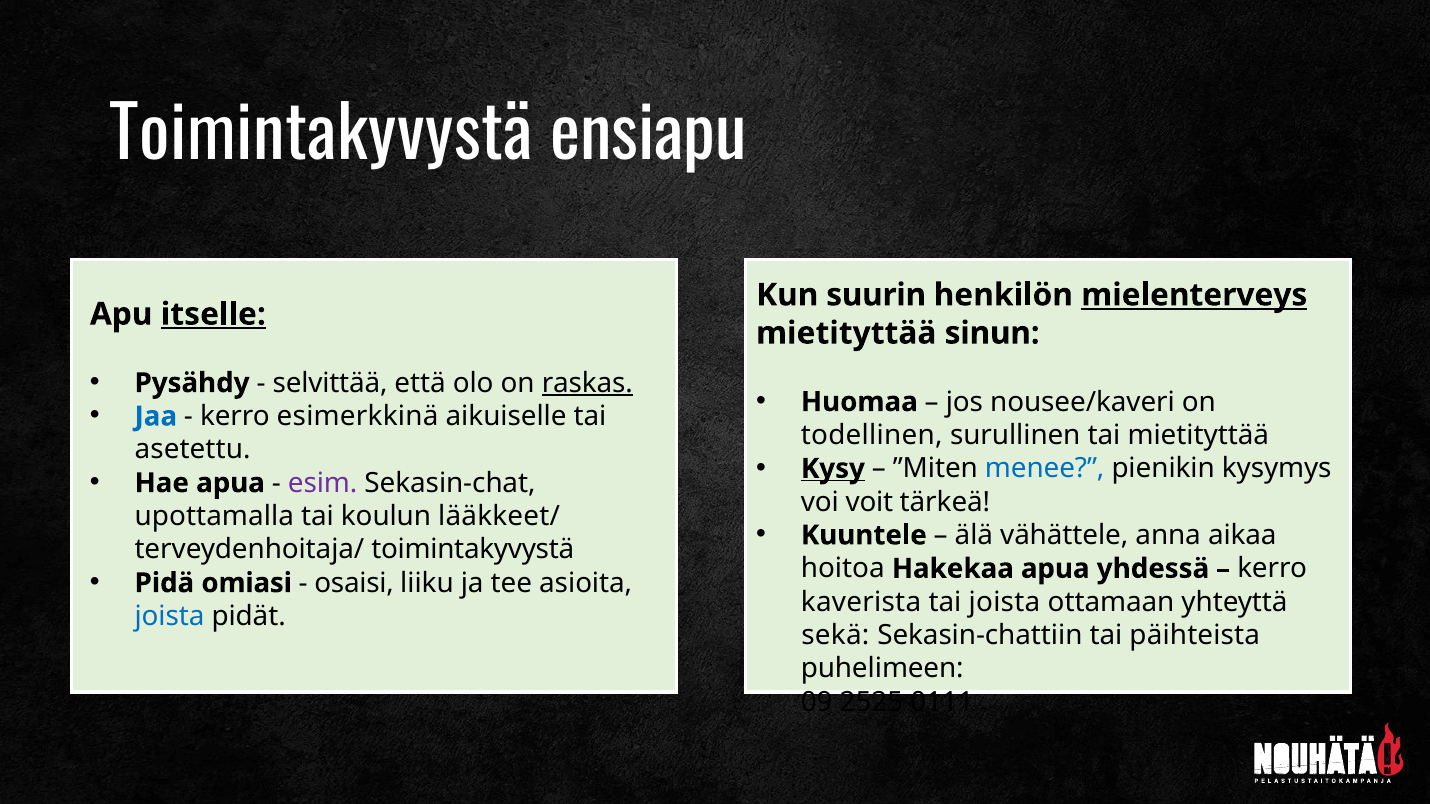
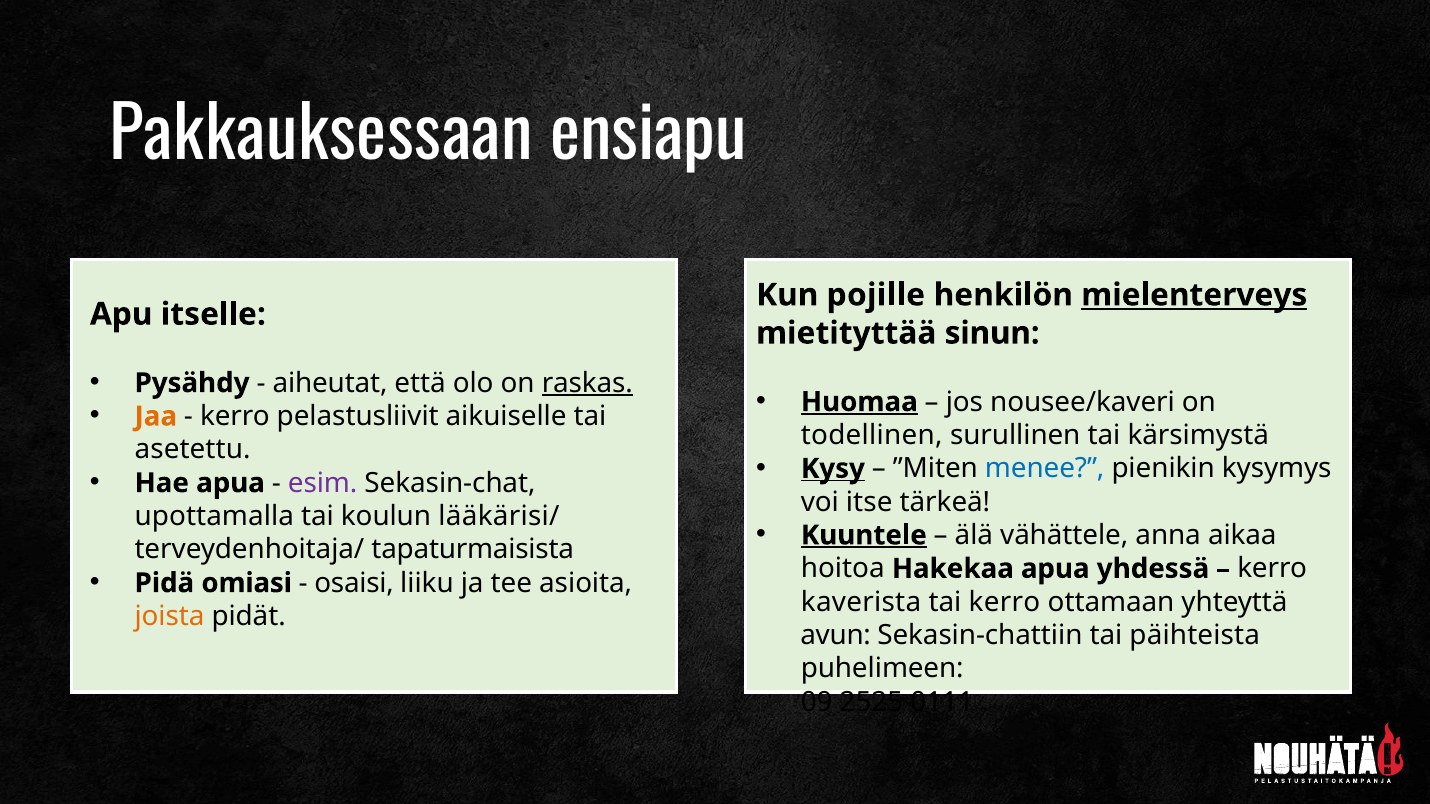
Toimintakyvystä at (321, 136): Toimintakyvystä -> Pakkauksessaan
suurin: suurin -> pojille
itselle underline: present -> none
selvittää: selvittää -> aiheutat
Huomaa underline: none -> present
Jaa colour: blue -> orange
esimerkkinä: esimerkkinä -> pelastusliivit
tai mietityttää: mietityttää -> kärsimystä
voit: voit -> itse
lääkkeet/: lääkkeet/ -> lääkärisi/
Kuuntele underline: none -> present
terveydenhoitaja/ toimintakyvystä: toimintakyvystä -> tapaturmaisista
tai joista: joista -> kerro
joista at (170, 617) colour: blue -> orange
sekä: sekä -> avun
